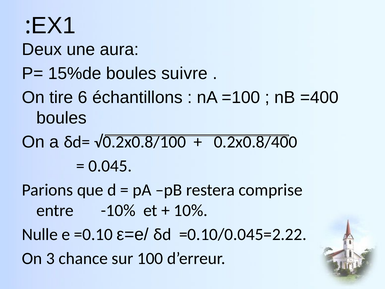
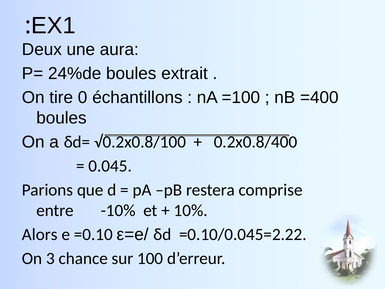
15%de: 15%de -> 24%de
suivre: suivre -> extrait
6: 6 -> 0
Nulle: Nulle -> Alors
